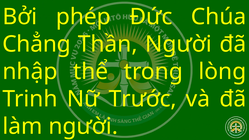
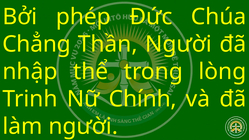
Trước: Trước -> Chính
